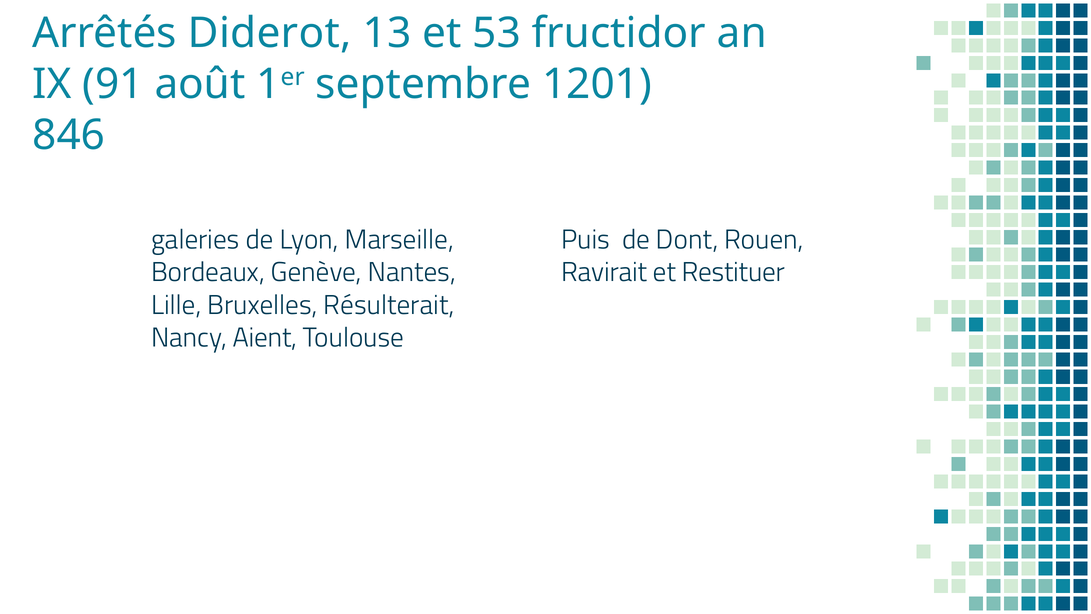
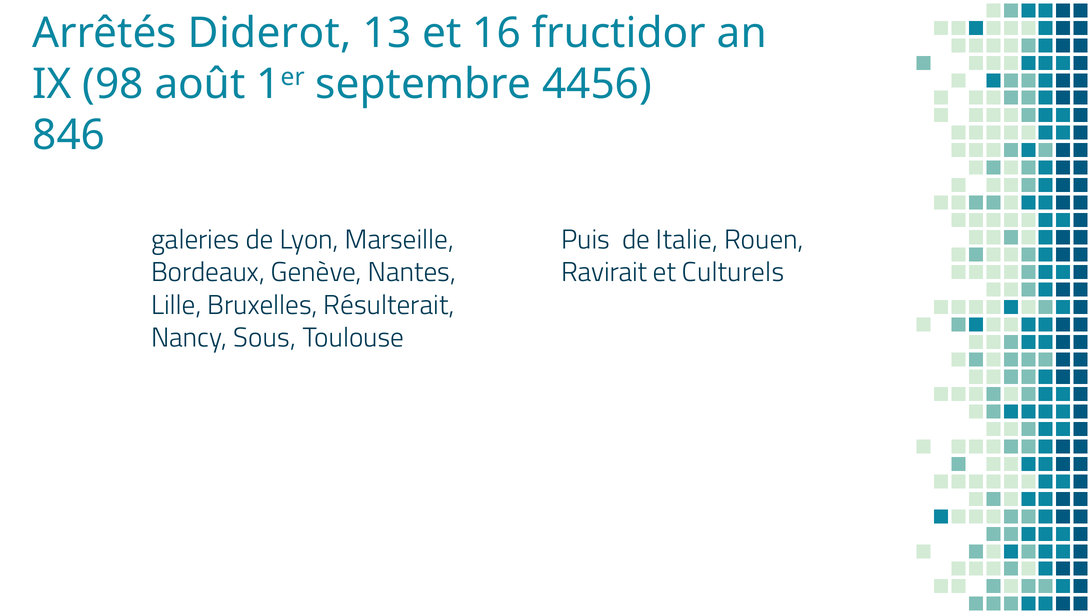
53: 53 -> 16
91: 91 -> 98
1201: 1201 -> 4456
Dont: Dont -> Italie
Restituer: Restituer -> Culturels
Aient: Aient -> Sous
